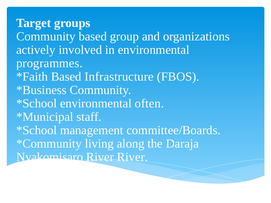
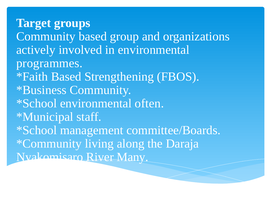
Infrastructure: Infrastructure -> Strengthening
River River: River -> Many
